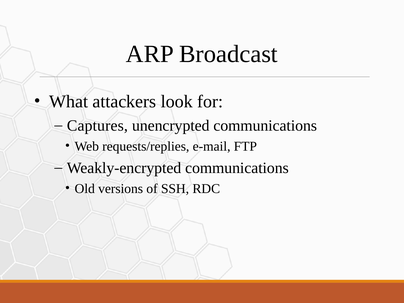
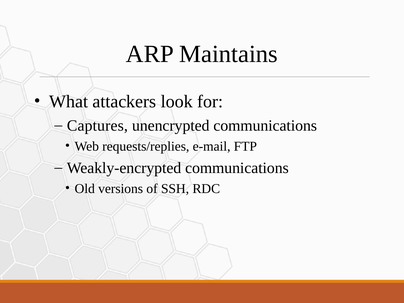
Broadcast: Broadcast -> Maintains
